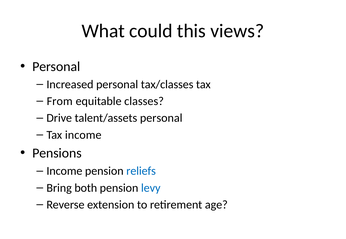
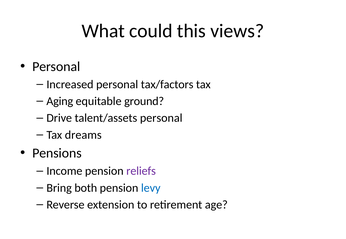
tax/classes: tax/classes -> tax/factors
From: From -> Aging
classes: classes -> ground
Tax income: income -> dreams
reliefs colour: blue -> purple
